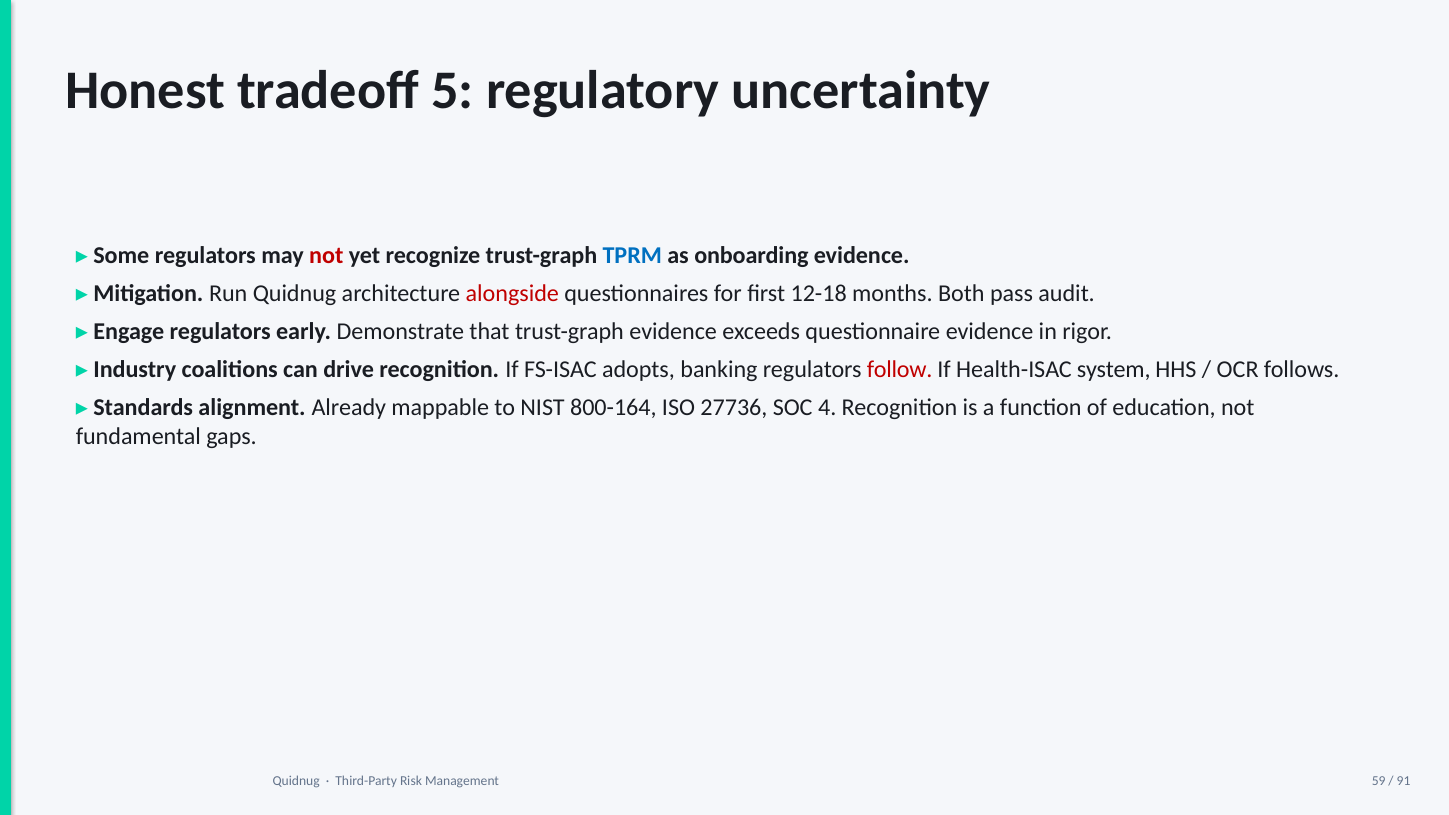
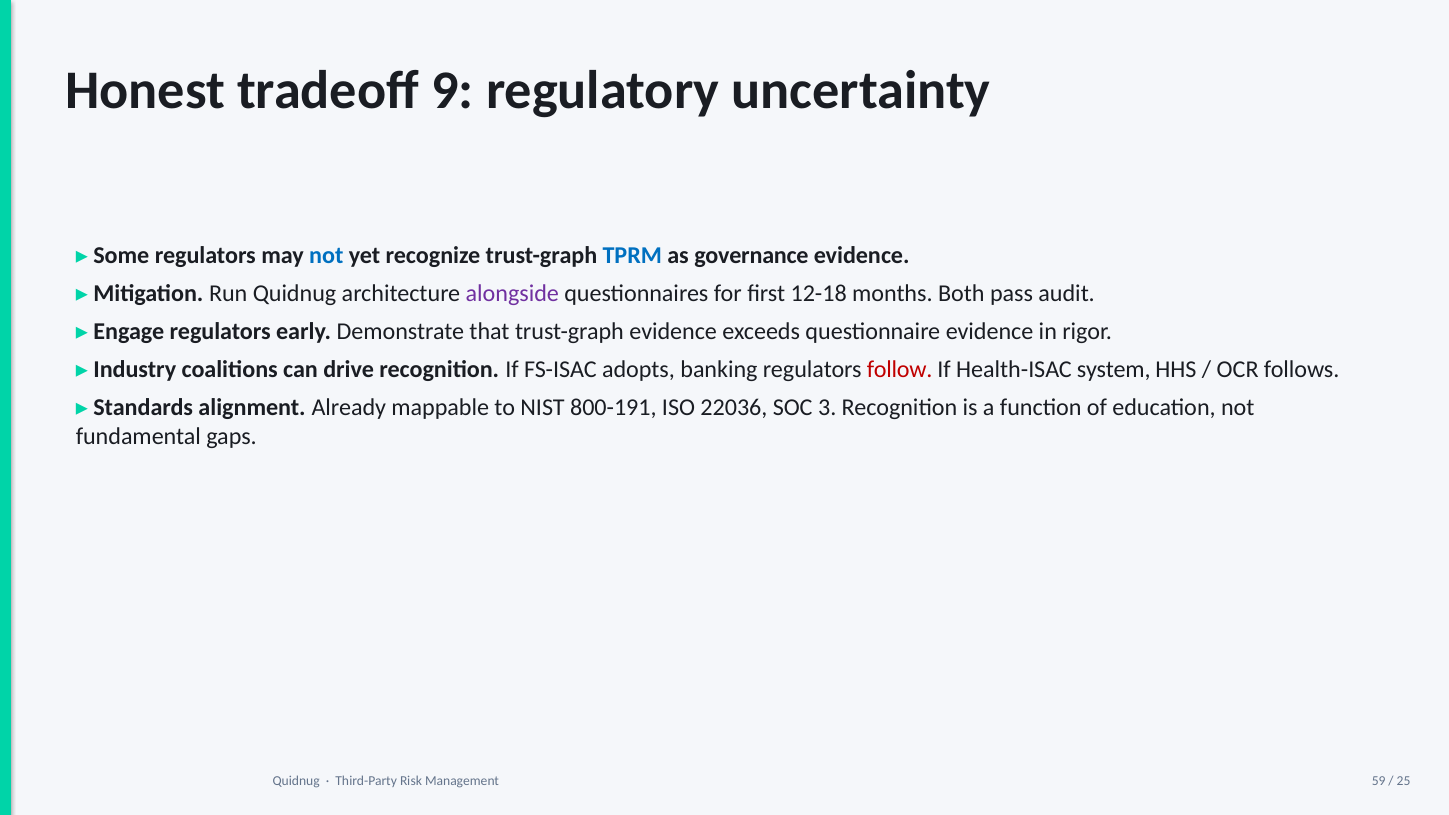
5: 5 -> 9
not at (326, 255) colour: red -> blue
onboarding: onboarding -> governance
alongside colour: red -> purple
800-164: 800-164 -> 800-191
27736: 27736 -> 22036
4: 4 -> 3
91: 91 -> 25
